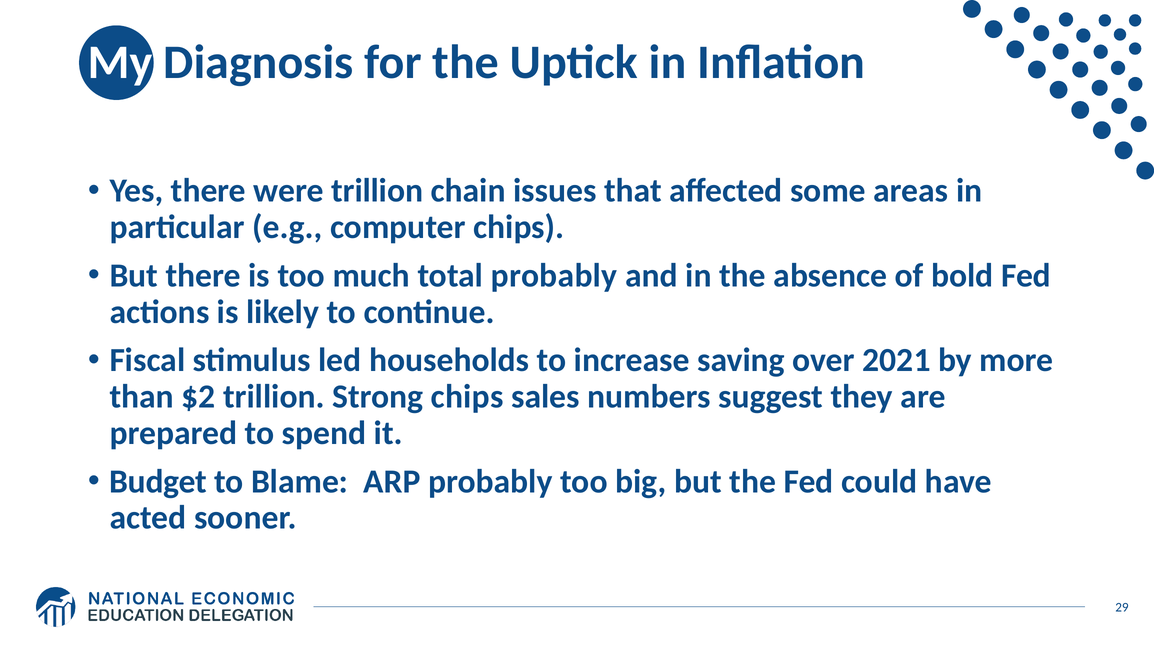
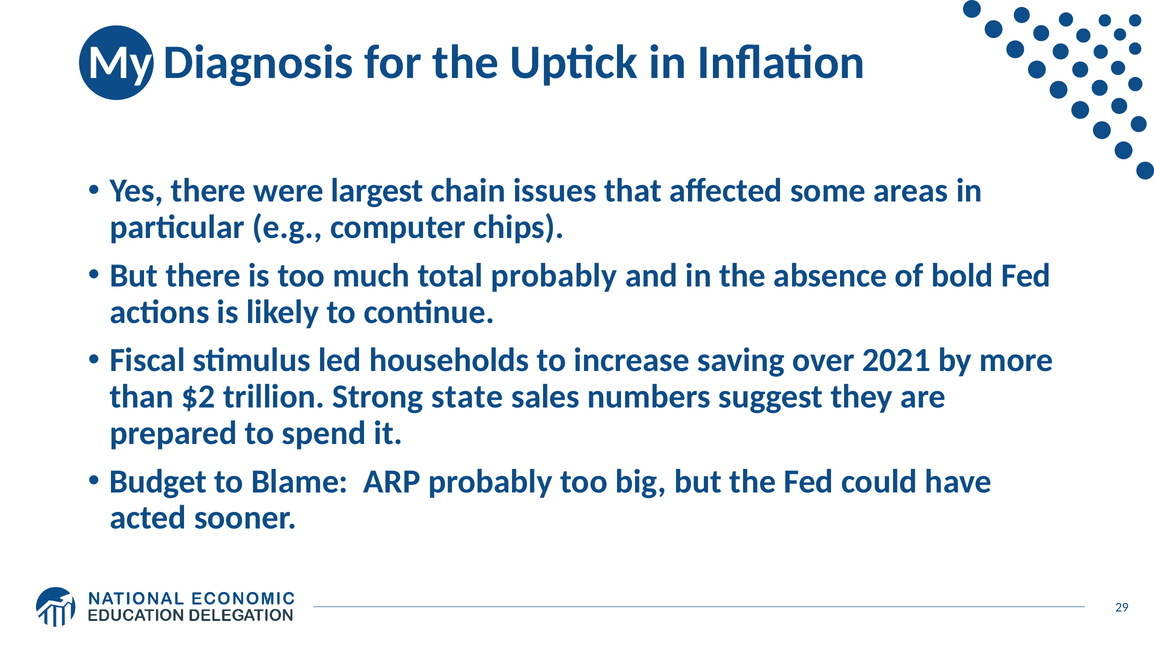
were trillion: trillion -> largest
Strong chips: chips -> state
